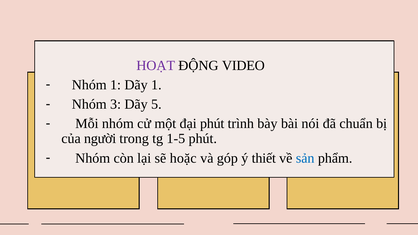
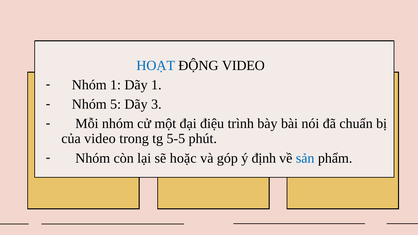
HOẠT colour: purple -> blue
3: 3 -> 5
5: 5 -> 3
đại phút: phút -> điệu
của người: người -> video
1-5: 1-5 -> 5-5
thiết: thiết -> định
